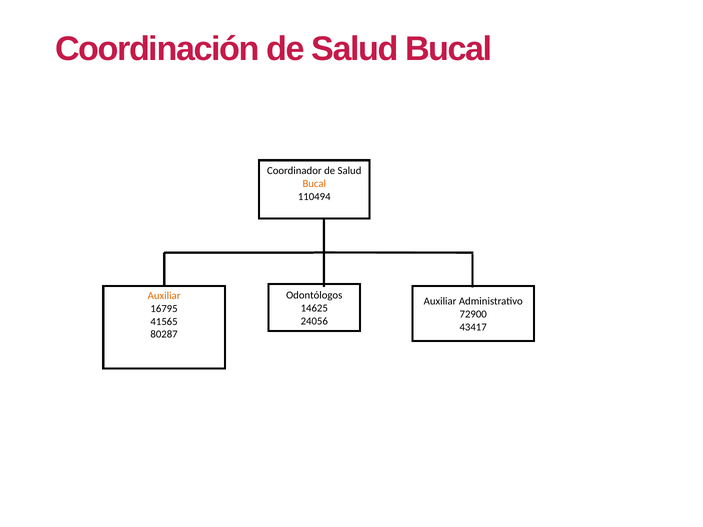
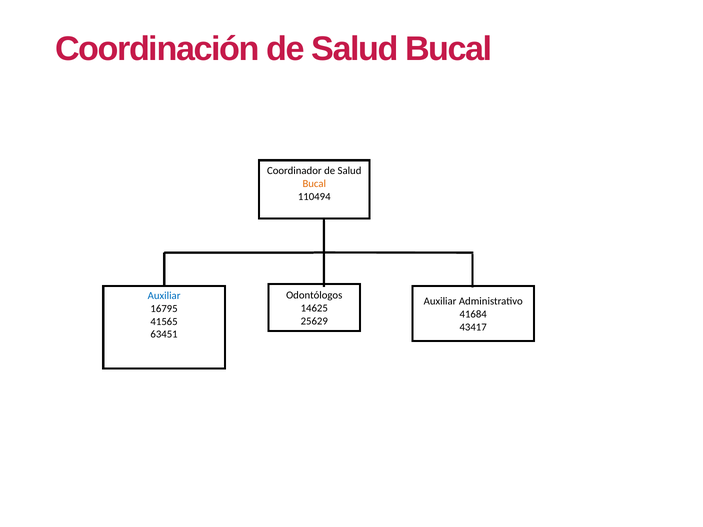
Auxiliar at (164, 296) colour: orange -> blue
72900: 72900 -> 41684
24056: 24056 -> 25629
80287: 80287 -> 63451
